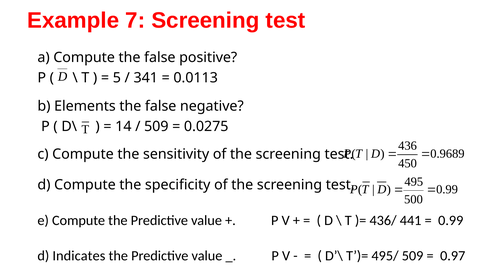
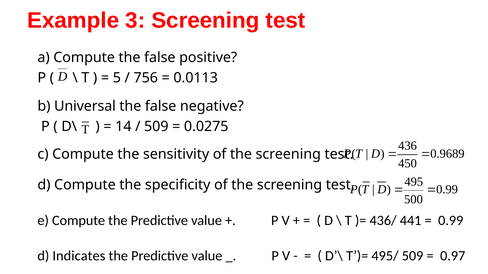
7: 7 -> 3
341: 341 -> 756
Elements: Elements -> Universal
